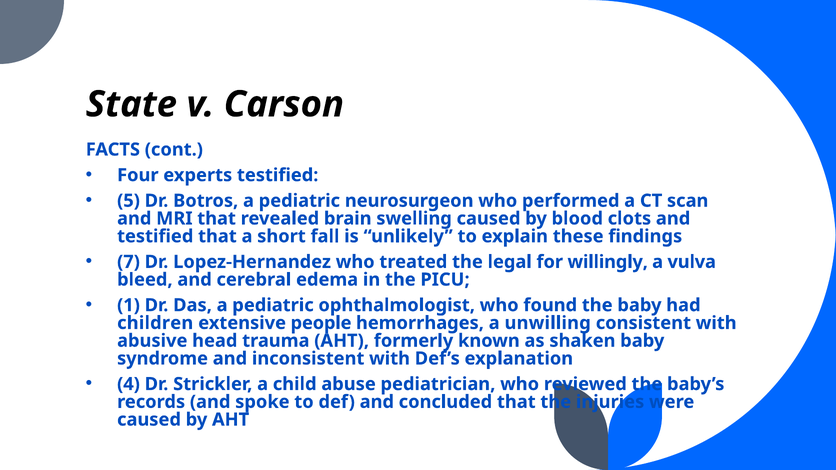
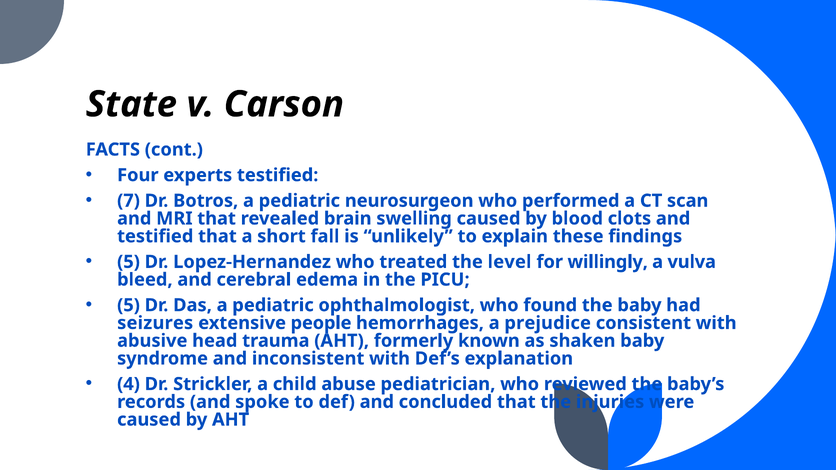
5: 5 -> 7
7 at (128, 262): 7 -> 5
legal: legal -> level
1 at (128, 305): 1 -> 5
children: children -> seizures
unwilling: unwilling -> prejudice
